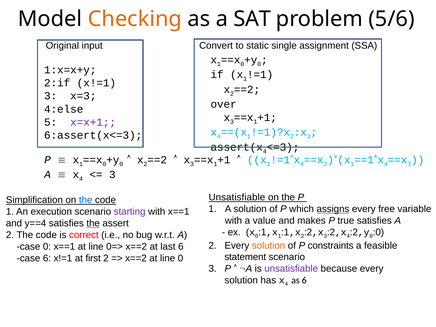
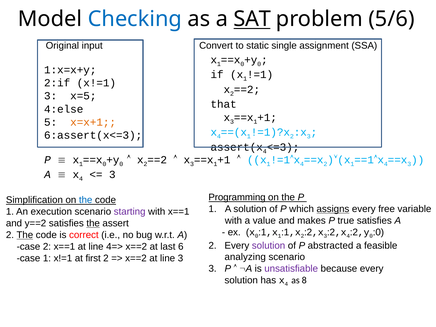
Checking colour: orange -> blue
SAT underline: none -> present
x=3: x=3 -> x=5
over: over -> that
x=x+1 colour: purple -> orange
Unsatisfiable at (237, 197): Unsatisfiable -> Programming
y==4: y==4 -> y==2
The at (25, 235) underline: none -> present
solution at (269, 245) colour: orange -> purple
constraints: constraints -> abstracted
case 0: 0 -> 2
0=>: 0=> -> 4=>
statement: statement -> analyzing
case 6: 6 -> 1
line 0: 0 -> 3
as 6: 6 -> 8
